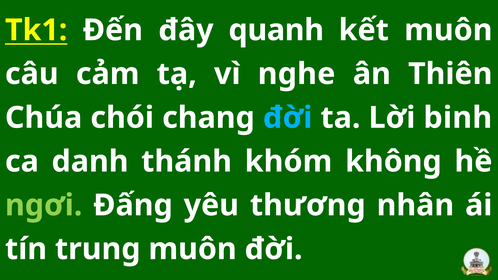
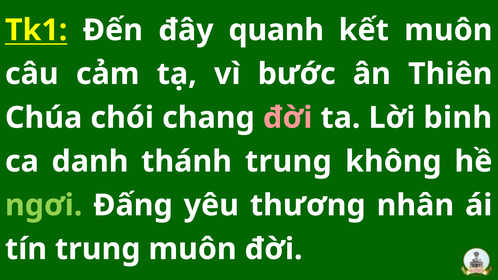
nghe: nghe -> bước
đời at (288, 118) colour: light blue -> pink
thánh khóm: khóm -> trung
